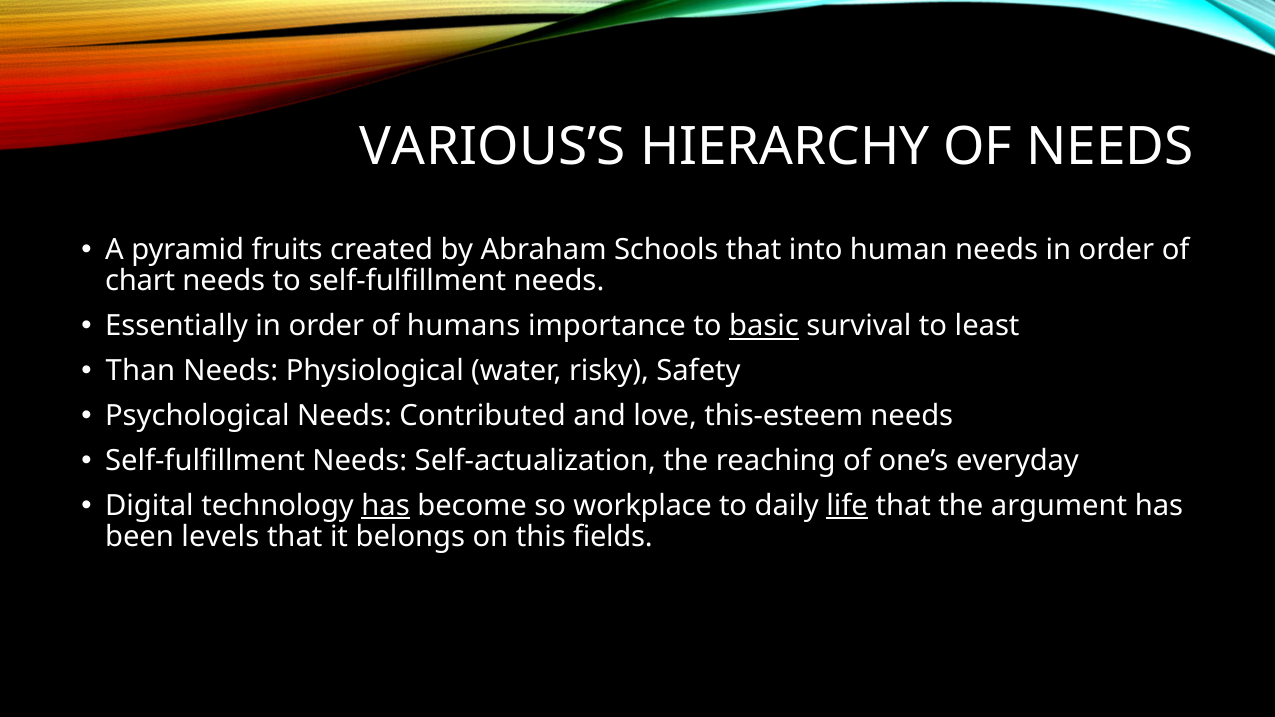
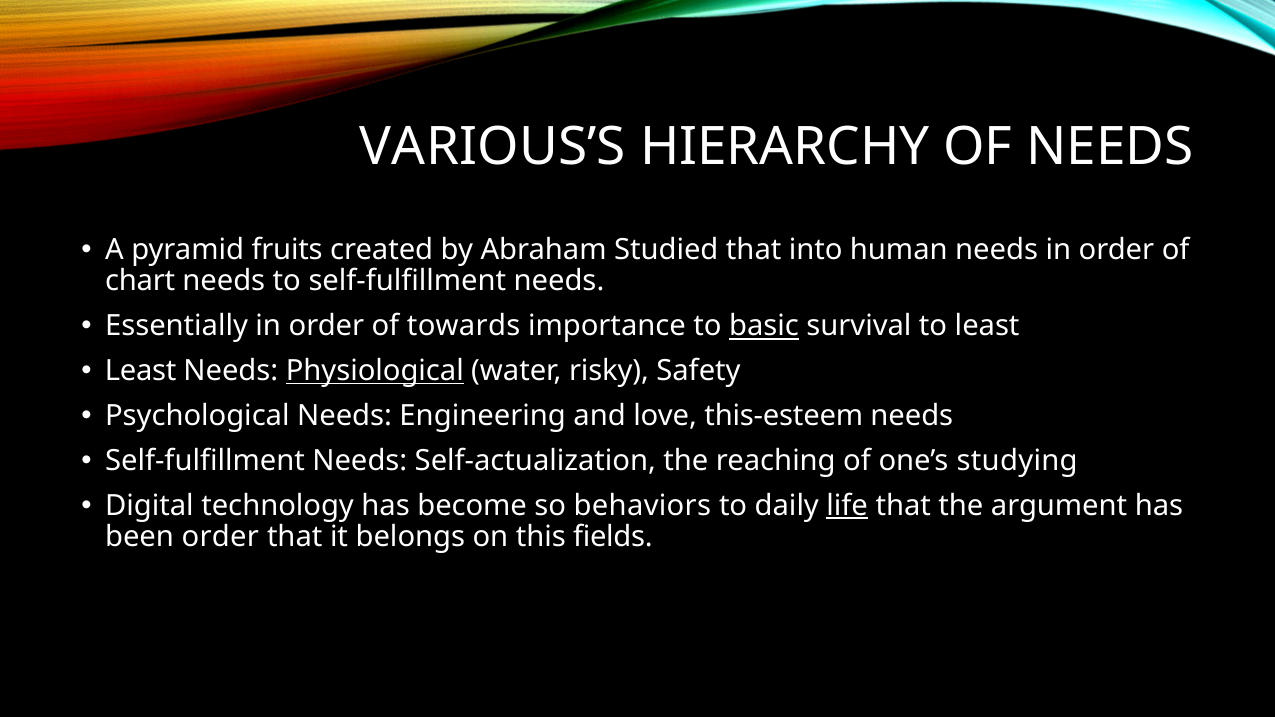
Schools: Schools -> Studied
humans: humans -> towards
Than at (140, 371): Than -> Least
Physiological underline: none -> present
Contributed: Contributed -> Engineering
everyday: everyday -> studying
has at (386, 506) underline: present -> none
workplace: workplace -> behaviors
been levels: levels -> order
